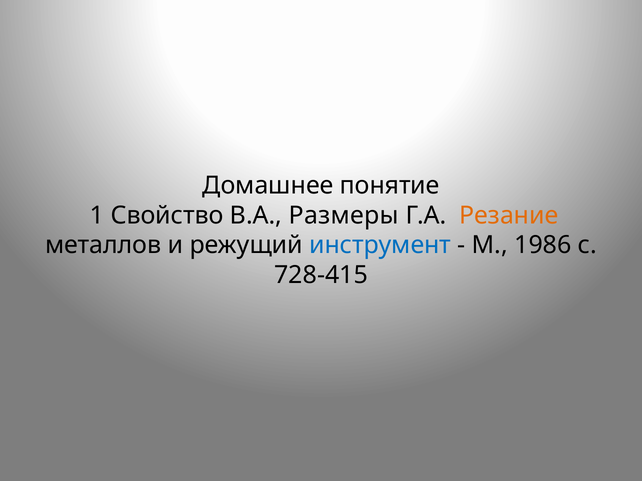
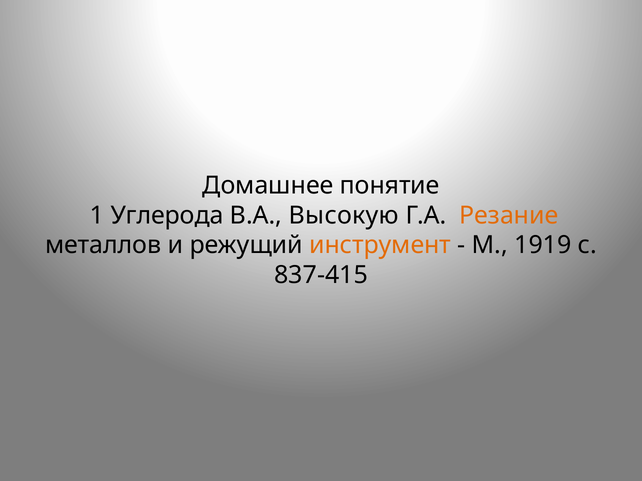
Свойство: Свойство -> Углерода
Размеры: Размеры -> Высокую
инструмент colour: blue -> orange
1986: 1986 -> 1919
728-415: 728-415 -> 837-415
